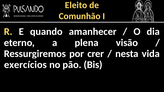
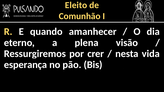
exercícios: exercícios -> esperança
